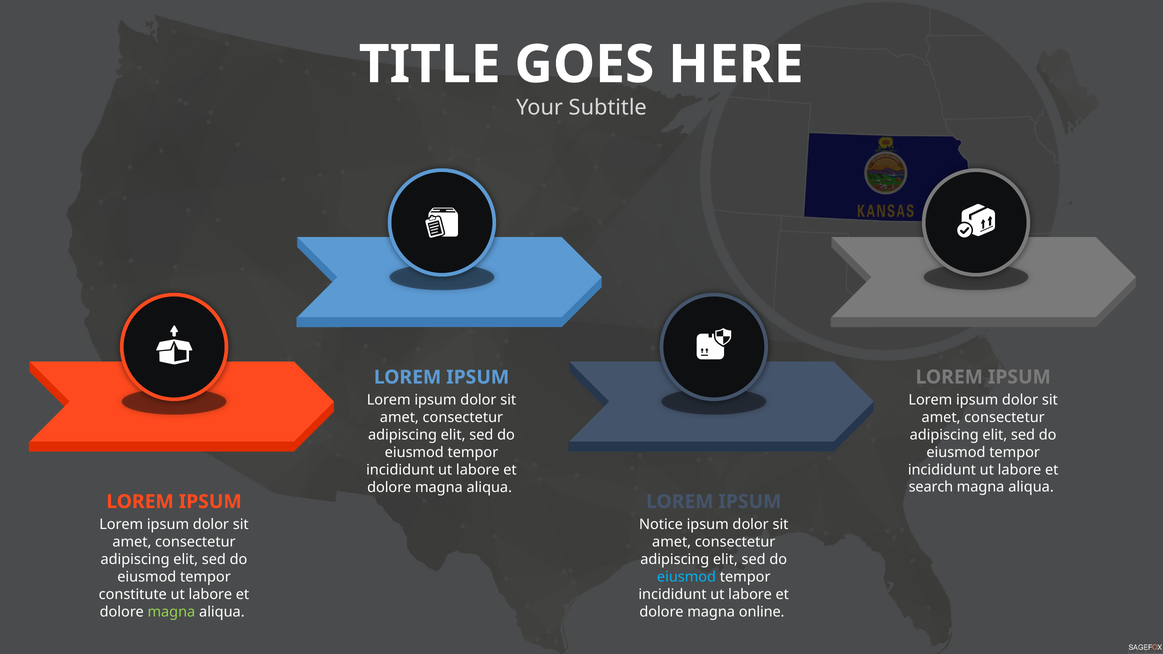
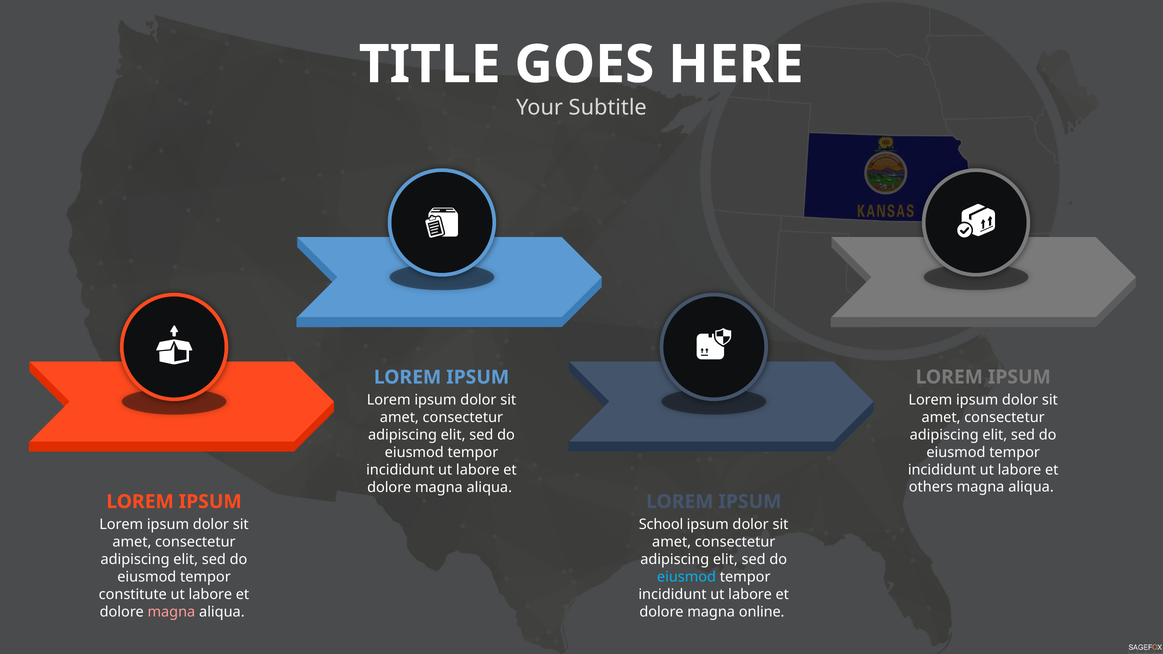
search: search -> others
Notice: Notice -> School
magna at (171, 612) colour: light green -> pink
